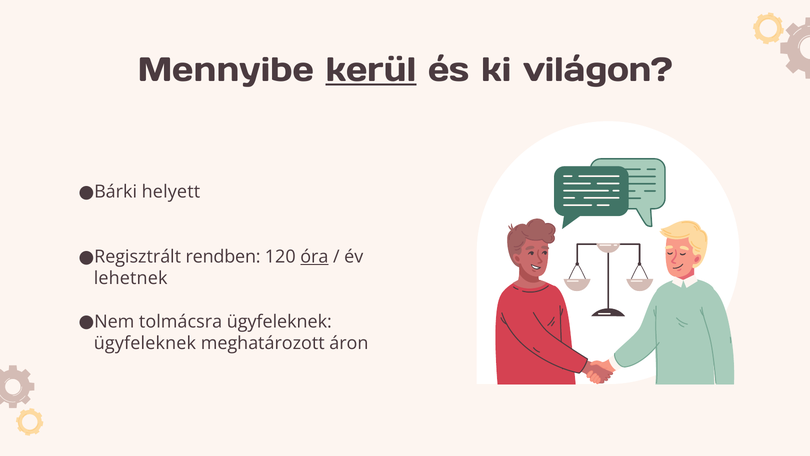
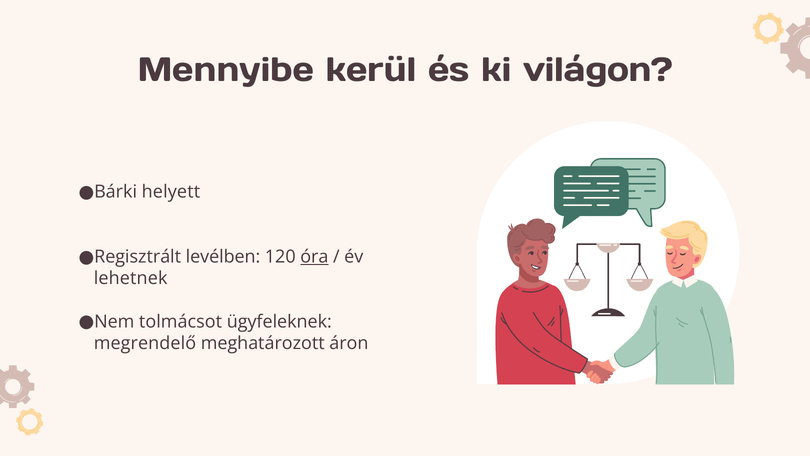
kerül underline: present -> none
rendben: rendben -> levélben
tolmácsra: tolmácsra -> tolmácsot
ügyfeleknek at (145, 343): ügyfeleknek -> megrendelő
